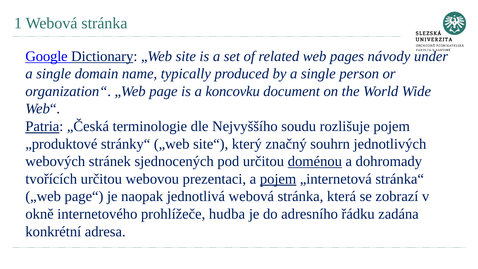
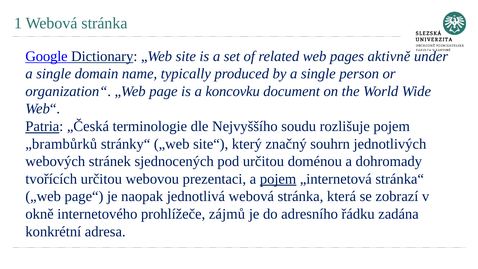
návody: návody -> aktivně
„produktové: „produktové -> „brambůrků
doménou underline: present -> none
hudba: hudba -> zájmů
